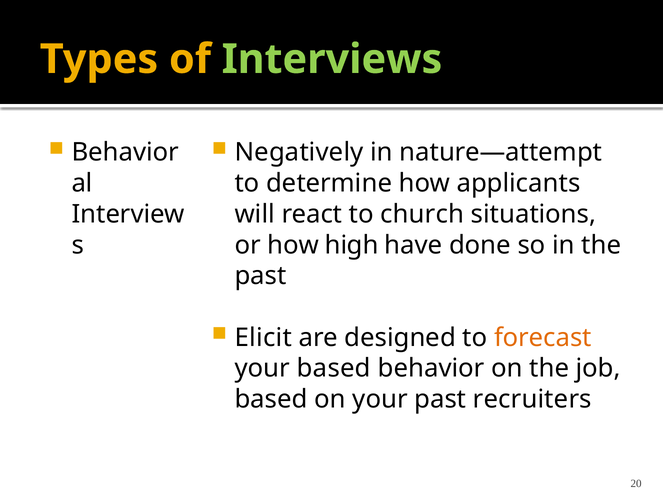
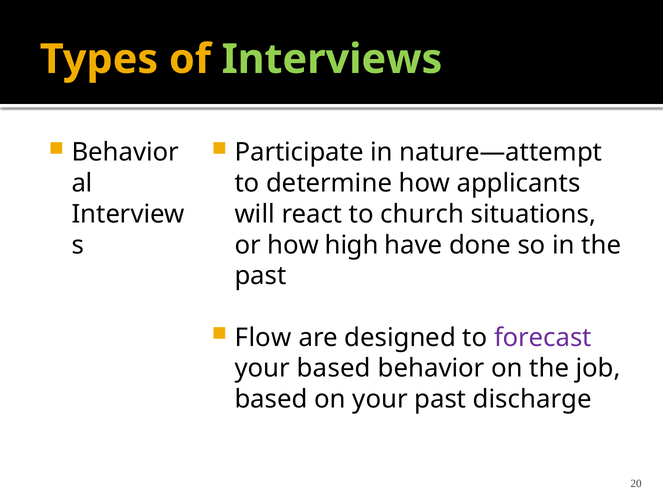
Negatively: Negatively -> Participate
Elicit: Elicit -> Flow
forecast colour: orange -> purple
recruiters: recruiters -> discharge
